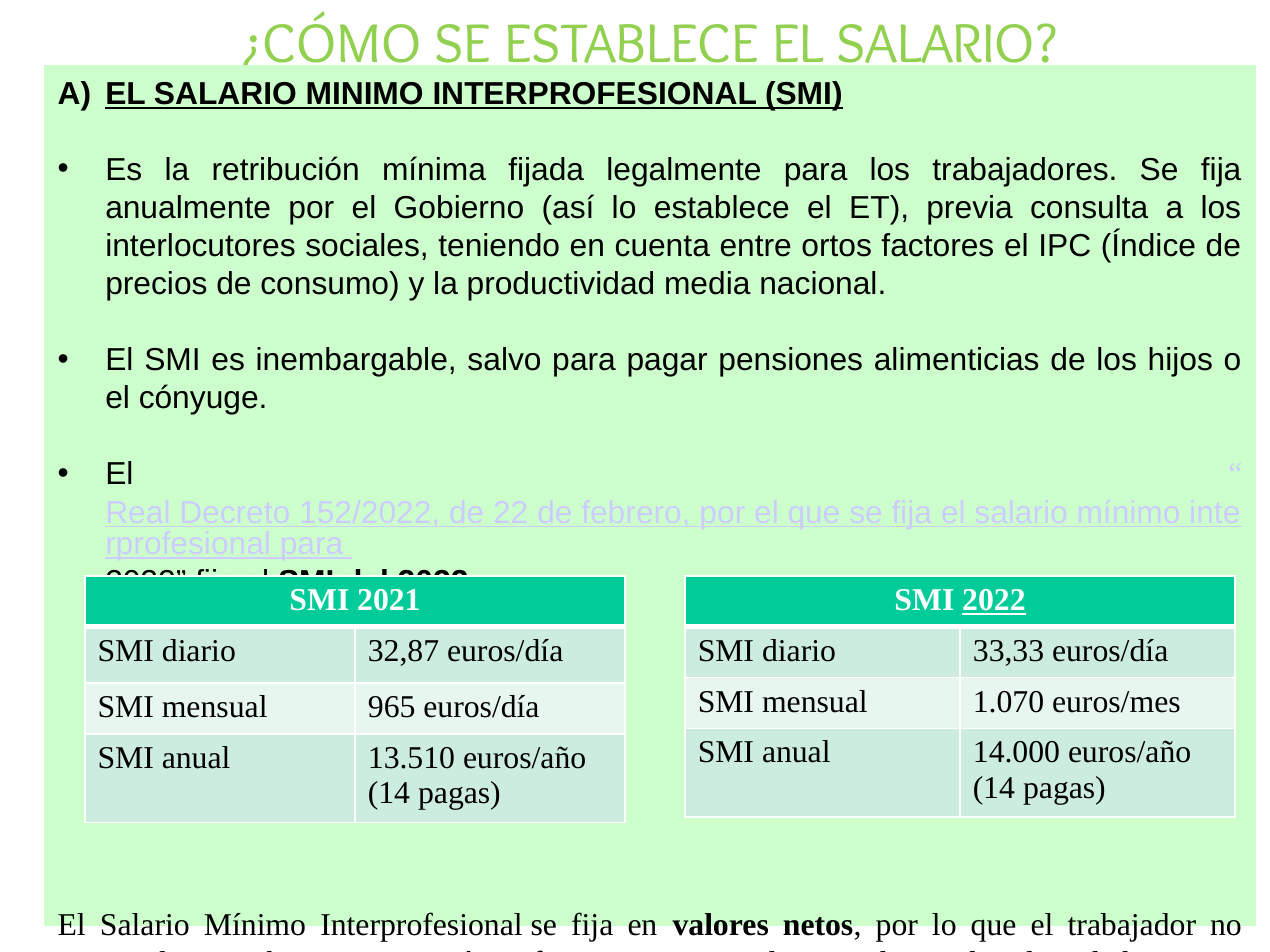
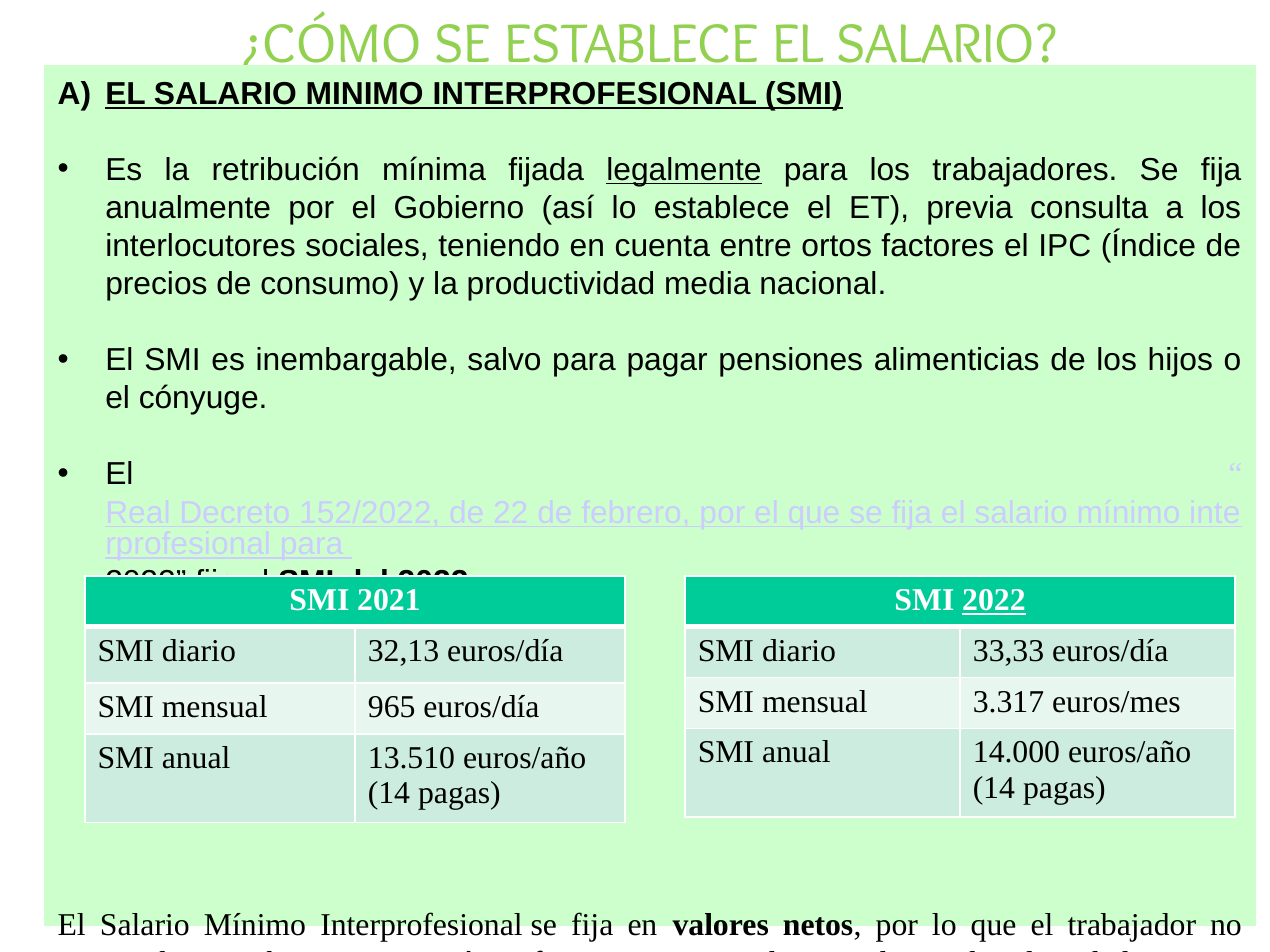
legalmente underline: none -> present
32,87: 32,87 -> 32,13
1.070: 1.070 -> 3.317
